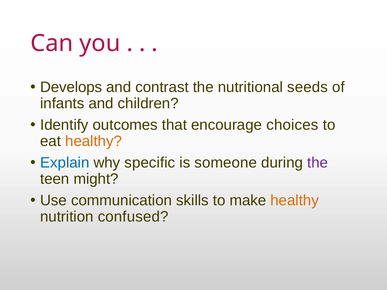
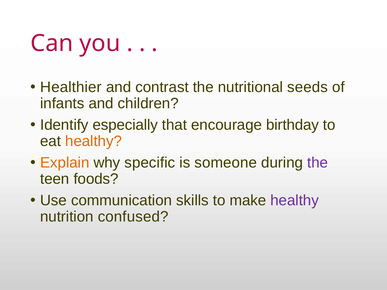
Develops: Develops -> Healthier
outcomes: outcomes -> especially
choices: choices -> birthday
Explain colour: blue -> orange
might: might -> foods
healthy at (295, 201) colour: orange -> purple
